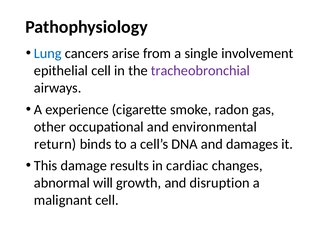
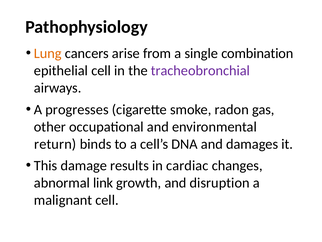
Lung colour: blue -> orange
involvement: involvement -> combination
experience: experience -> progresses
will: will -> link
